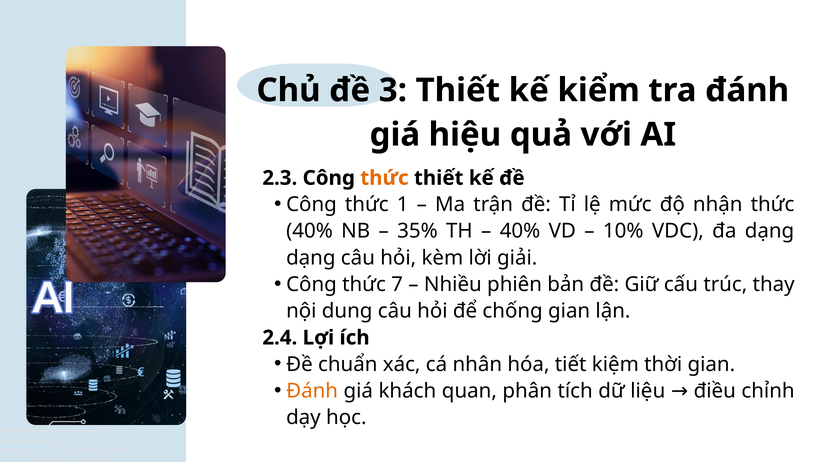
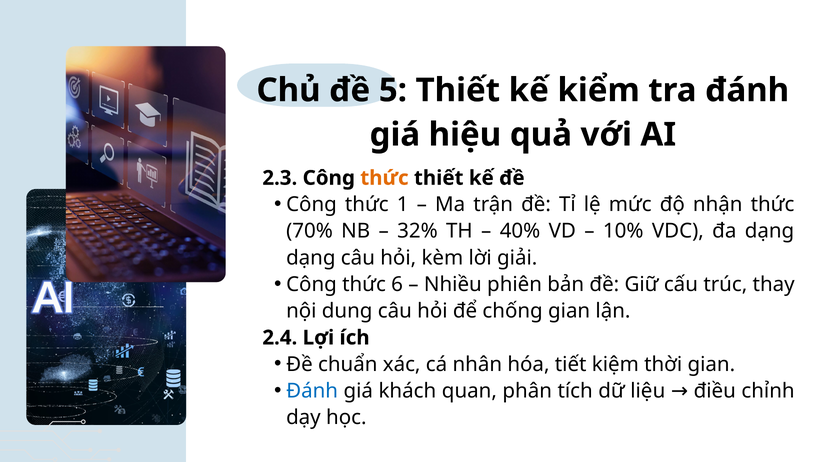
3: 3 -> 5
40% at (309, 231): 40% -> 70%
35%: 35% -> 32%
7: 7 -> 6
Đánh at (312, 391) colour: orange -> blue
